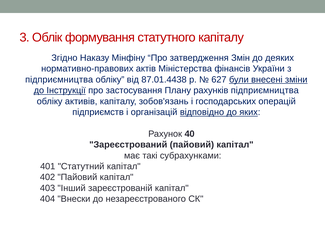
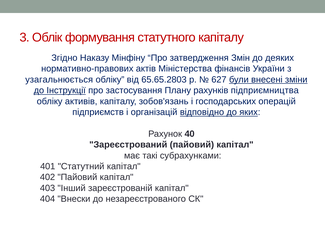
підприємництва at (59, 80): підприємництва -> узагальнюється
87.01.4438: 87.01.4438 -> 65.65.2803
